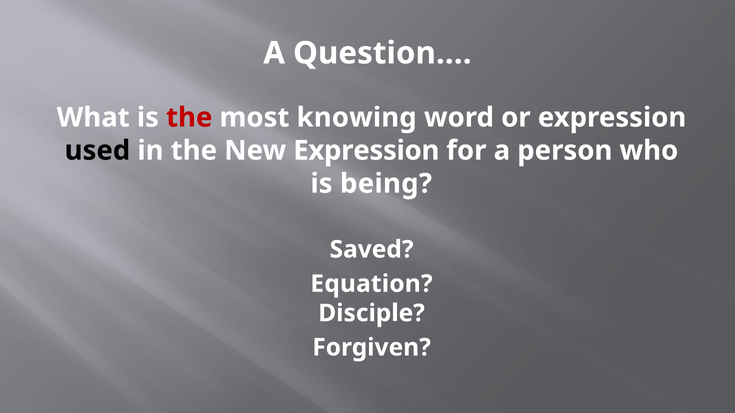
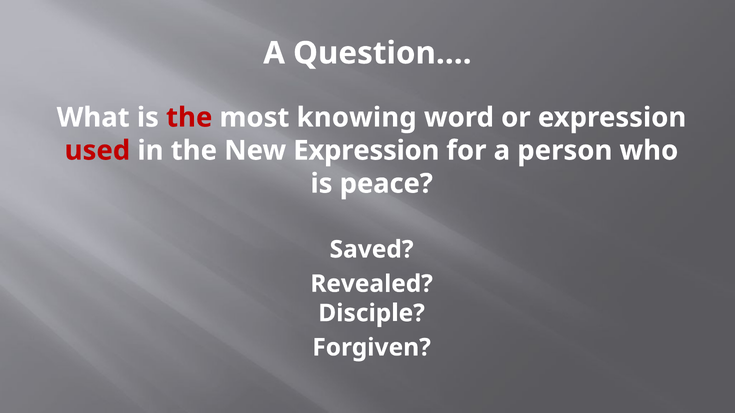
used colour: black -> red
being: being -> peace
Equation: Equation -> Revealed
